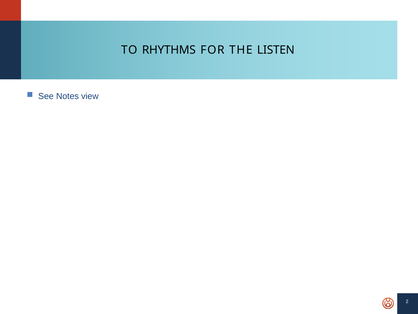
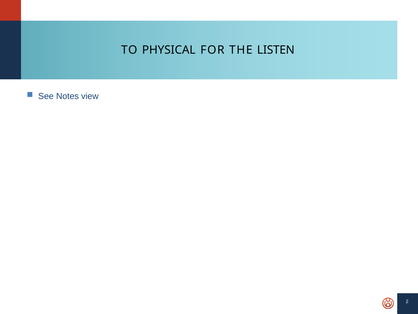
RHYTHMS: RHYTHMS -> PHYSICAL
